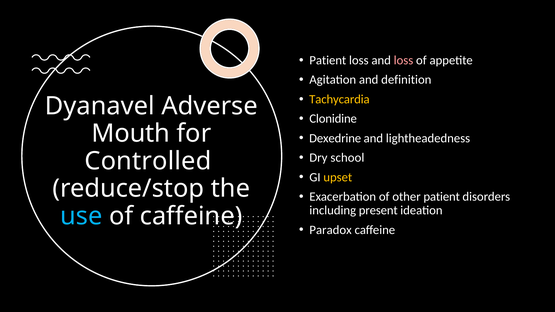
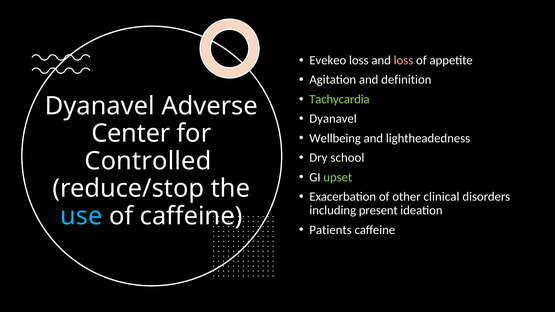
Patient at (328, 60): Patient -> Evekeo
Tachycardia colour: yellow -> light green
Clonidine at (333, 119): Clonidine -> Dyanavel
Mouth: Mouth -> Center
Dexedrine: Dexedrine -> Wellbeing
upset colour: yellow -> light green
other patient: patient -> clinical
Paradox: Paradox -> Patients
